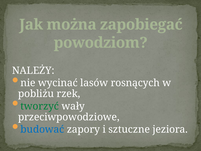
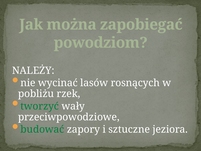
budować colour: blue -> green
